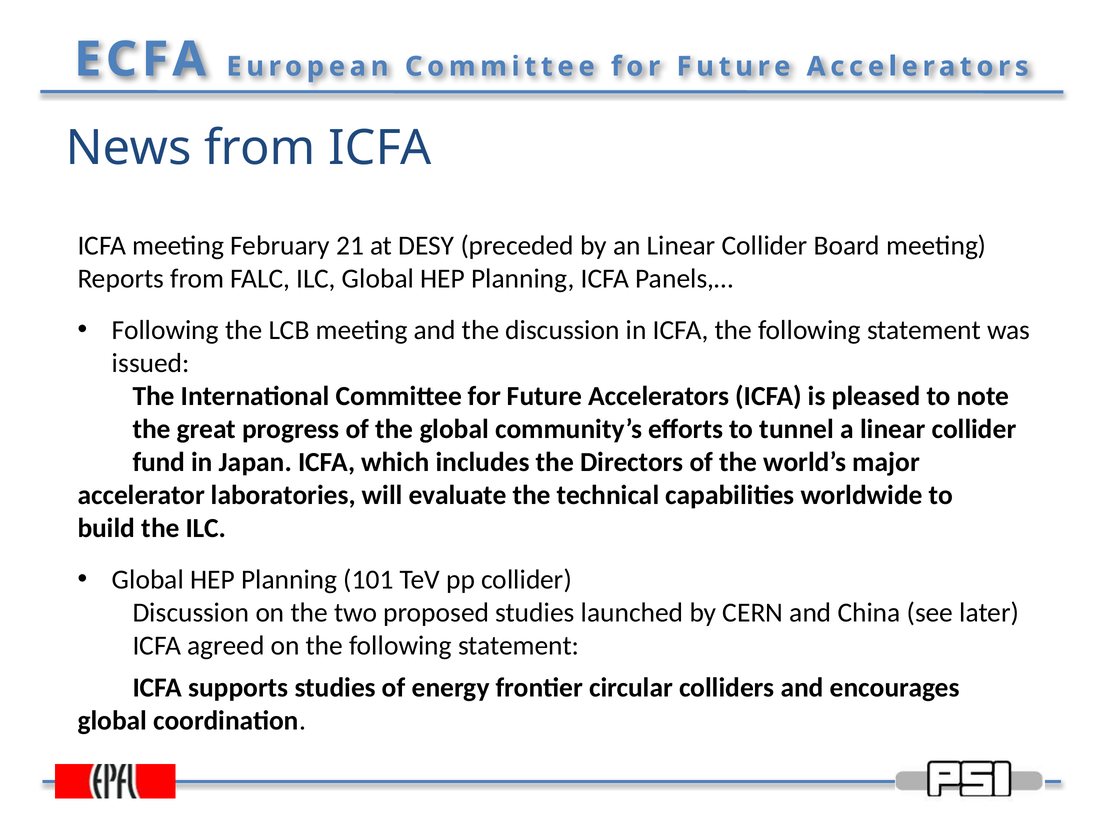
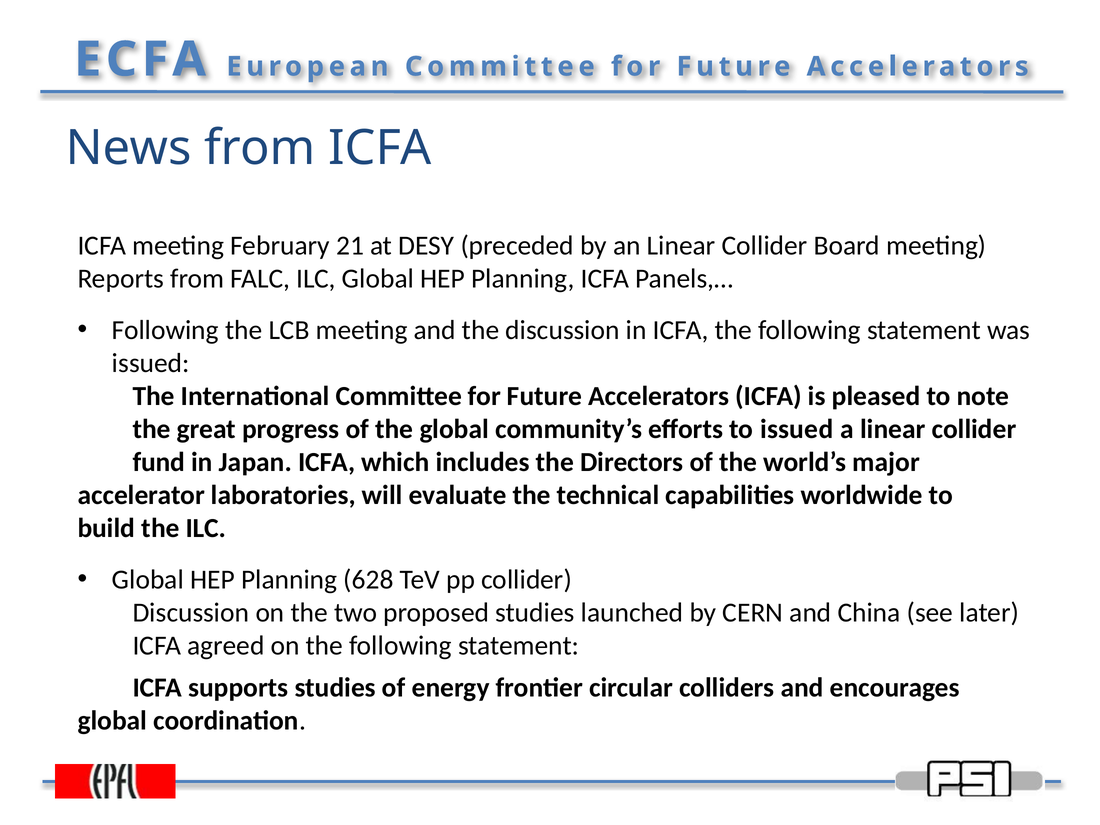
to tunnel: tunnel -> issued
101: 101 -> 628
